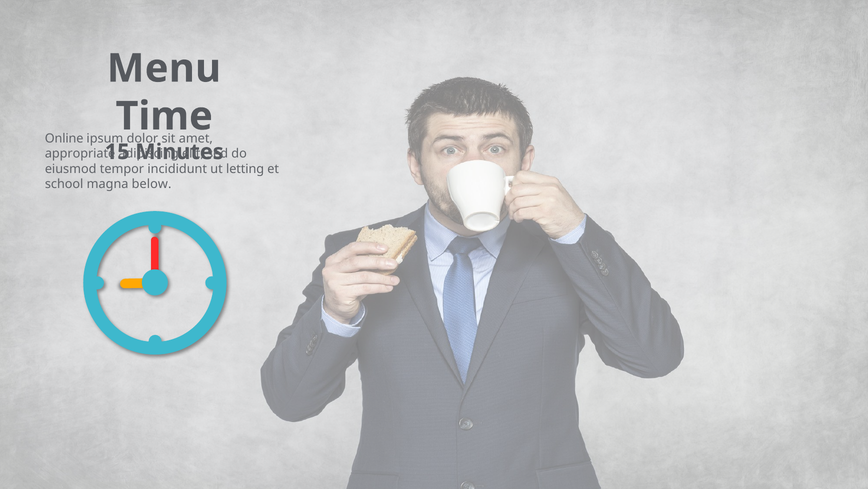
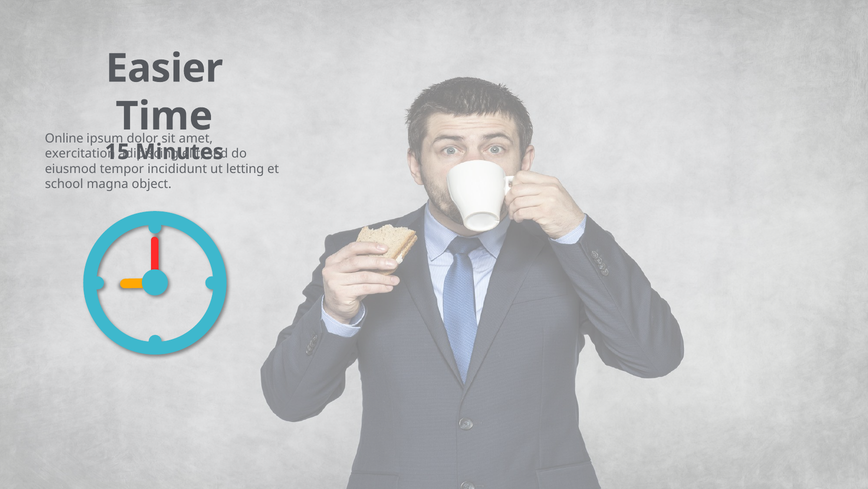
Menu: Menu -> Easier
appropriate: appropriate -> exercitation
below: below -> object
